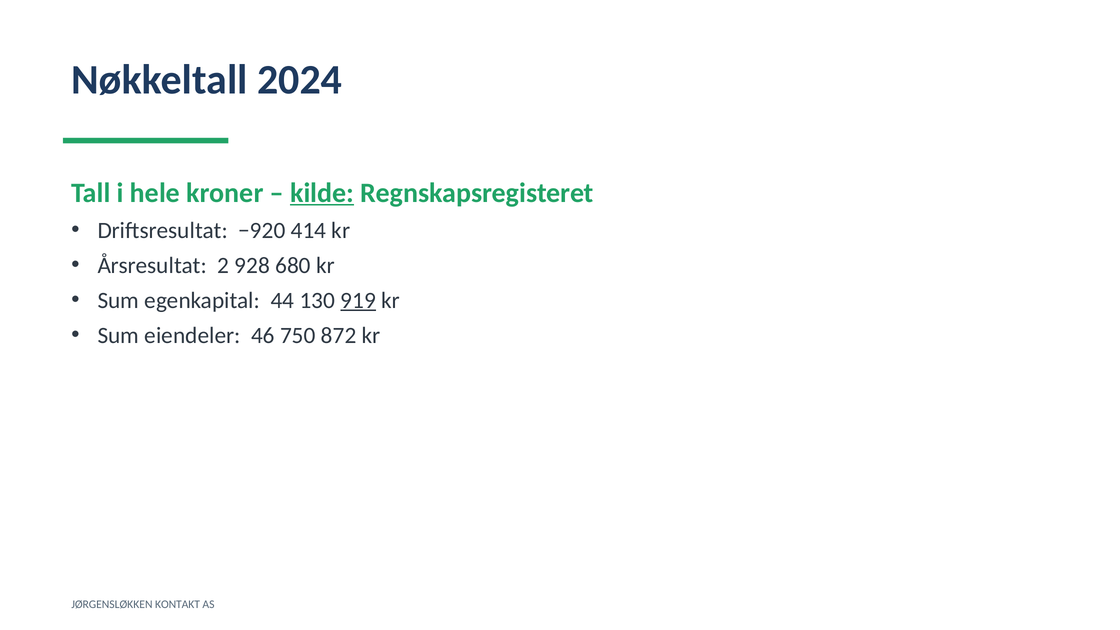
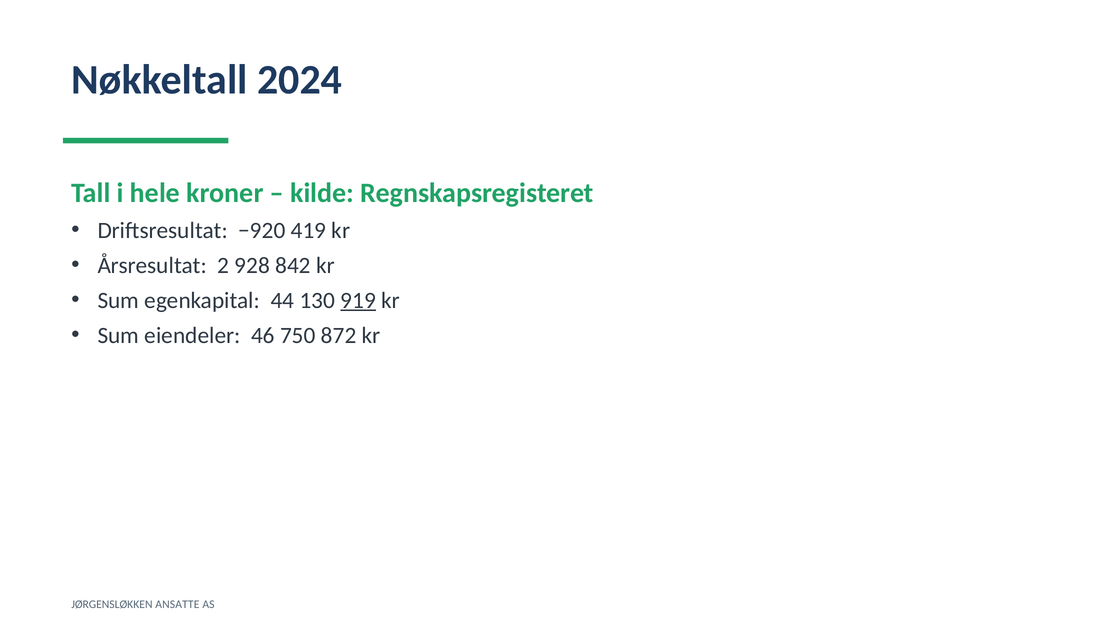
kilde underline: present -> none
414: 414 -> 419
680: 680 -> 842
KONTAKT: KONTAKT -> ANSATTE
